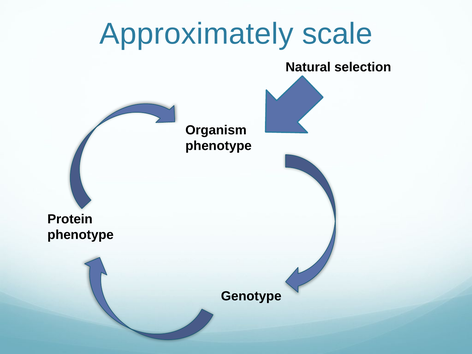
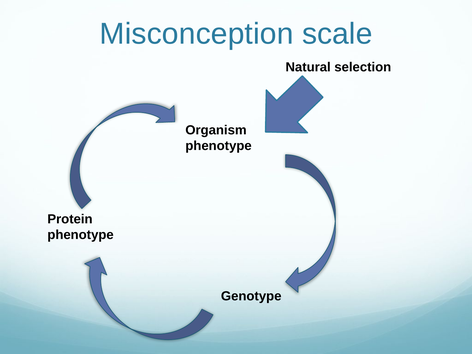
Approximately: Approximately -> Misconception
